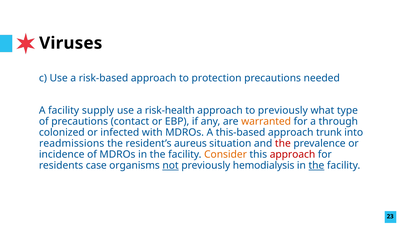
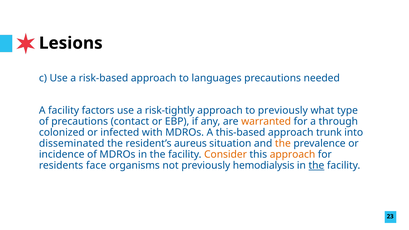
Viruses: Viruses -> Lesions
protection: protection -> languages
supply: supply -> factors
risk-health: risk-health -> risk-tightly
readmissions: readmissions -> disseminated
the at (283, 144) colour: red -> orange
approach at (293, 155) colour: red -> orange
case: case -> face
not underline: present -> none
